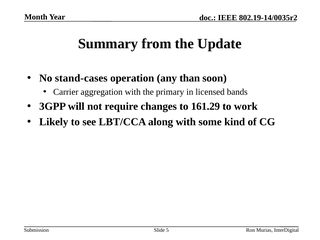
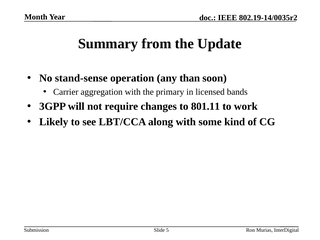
stand-cases: stand-cases -> stand-sense
161.29: 161.29 -> 801.11
